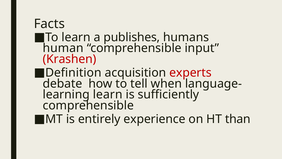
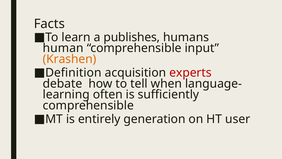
Krashen colour: red -> orange
learn at (108, 94): learn -> often
experience: experience -> generation
than: than -> user
